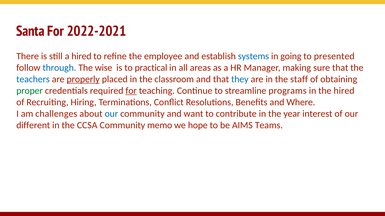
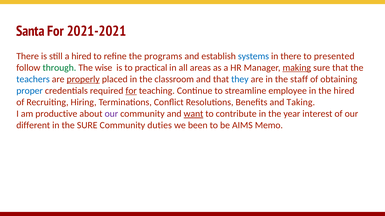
2022-2021: 2022-2021 -> 2021-2021
employee: employee -> programs
in going: going -> there
through colour: blue -> green
making underline: none -> present
proper colour: green -> blue
programs: programs -> employee
Where: Where -> Taking
challenges: challenges -> productive
our at (111, 114) colour: blue -> purple
want underline: none -> present
the CCSA: CCSA -> SURE
memo: memo -> duties
hope: hope -> been
Teams: Teams -> Memo
